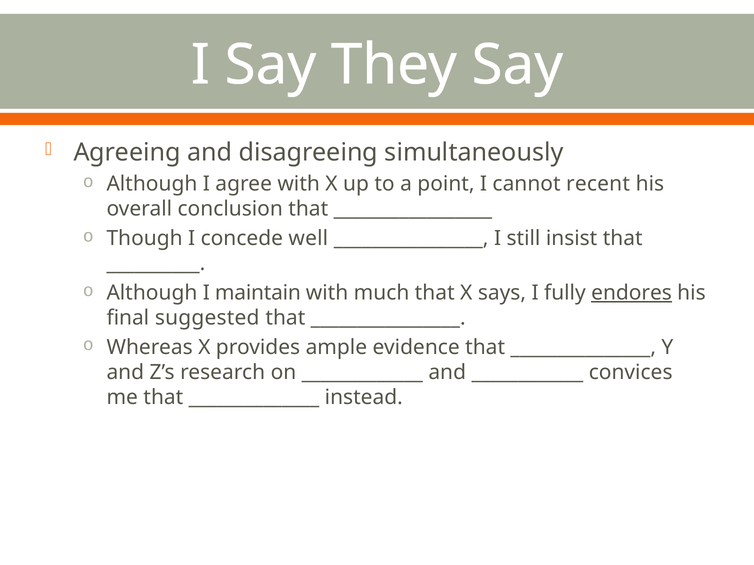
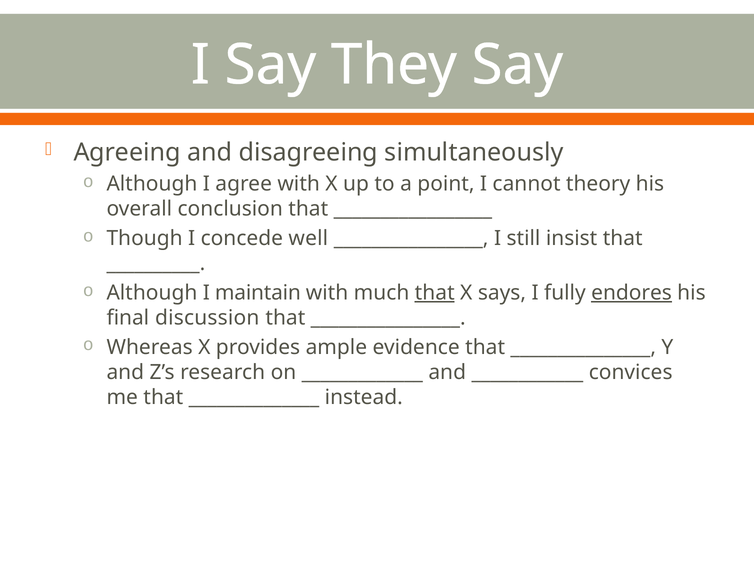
recent: recent -> theory
that at (435, 293) underline: none -> present
suggested: suggested -> discussion
